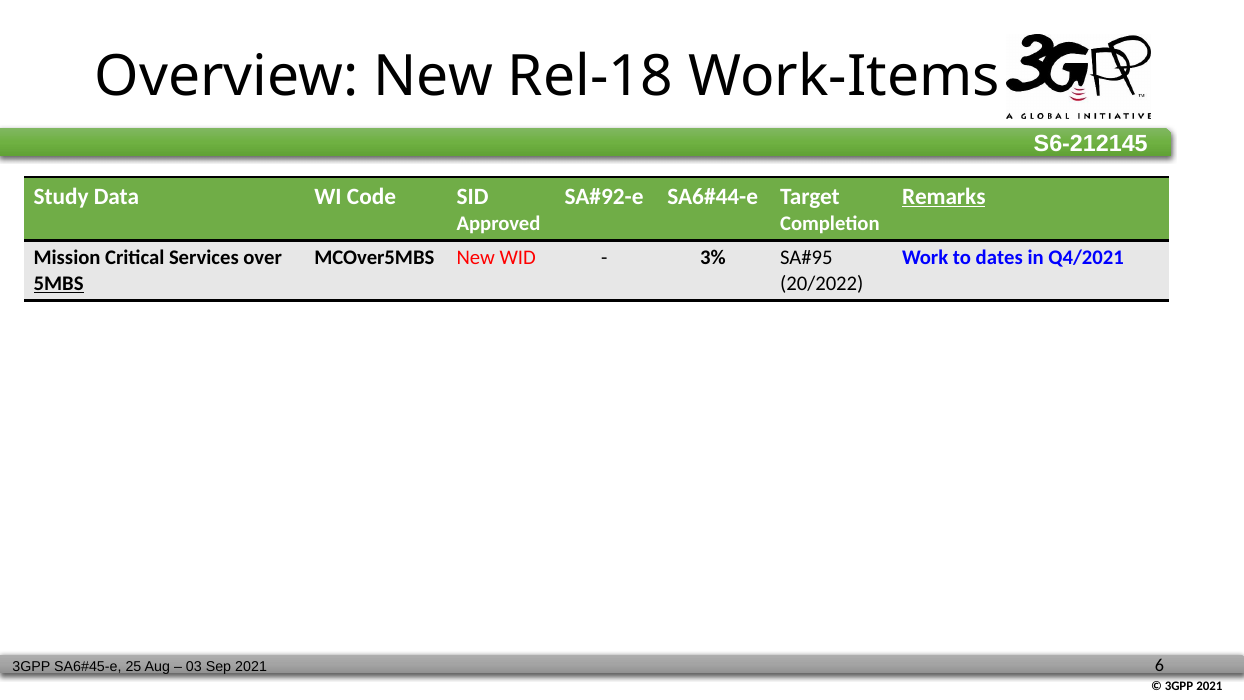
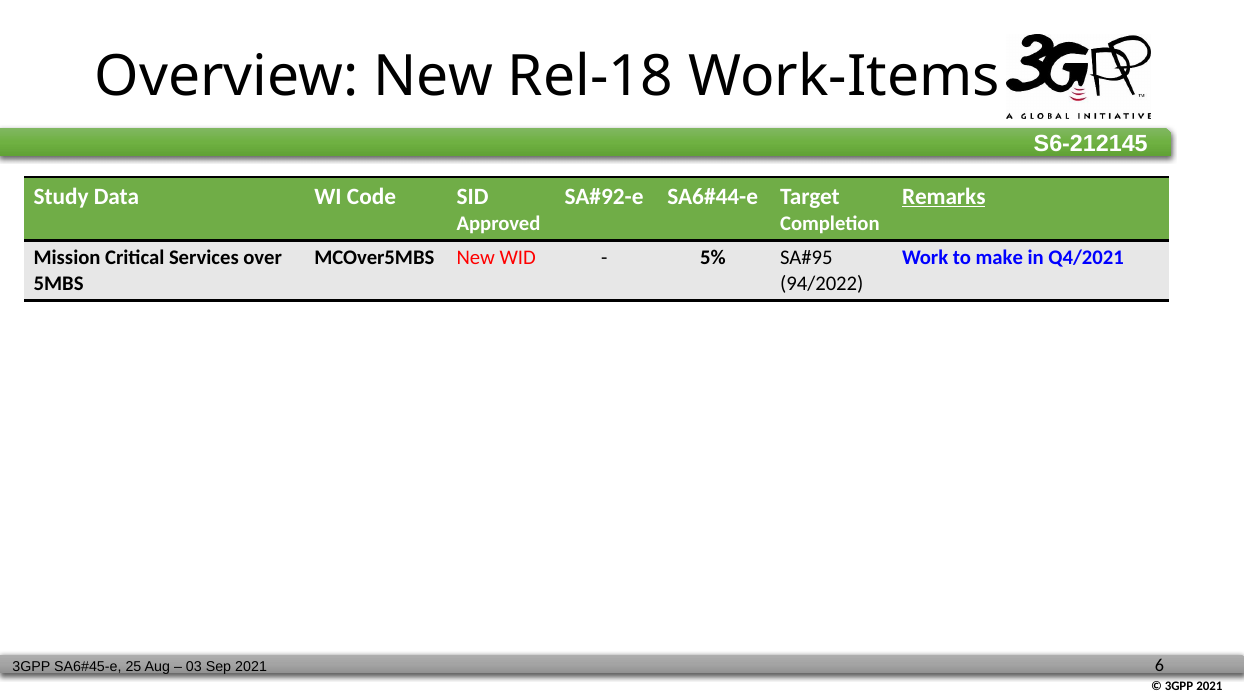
3%: 3% -> 5%
dates: dates -> make
5MBS underline: present -> none
20/2022: 20/2022 -> 94/2022
